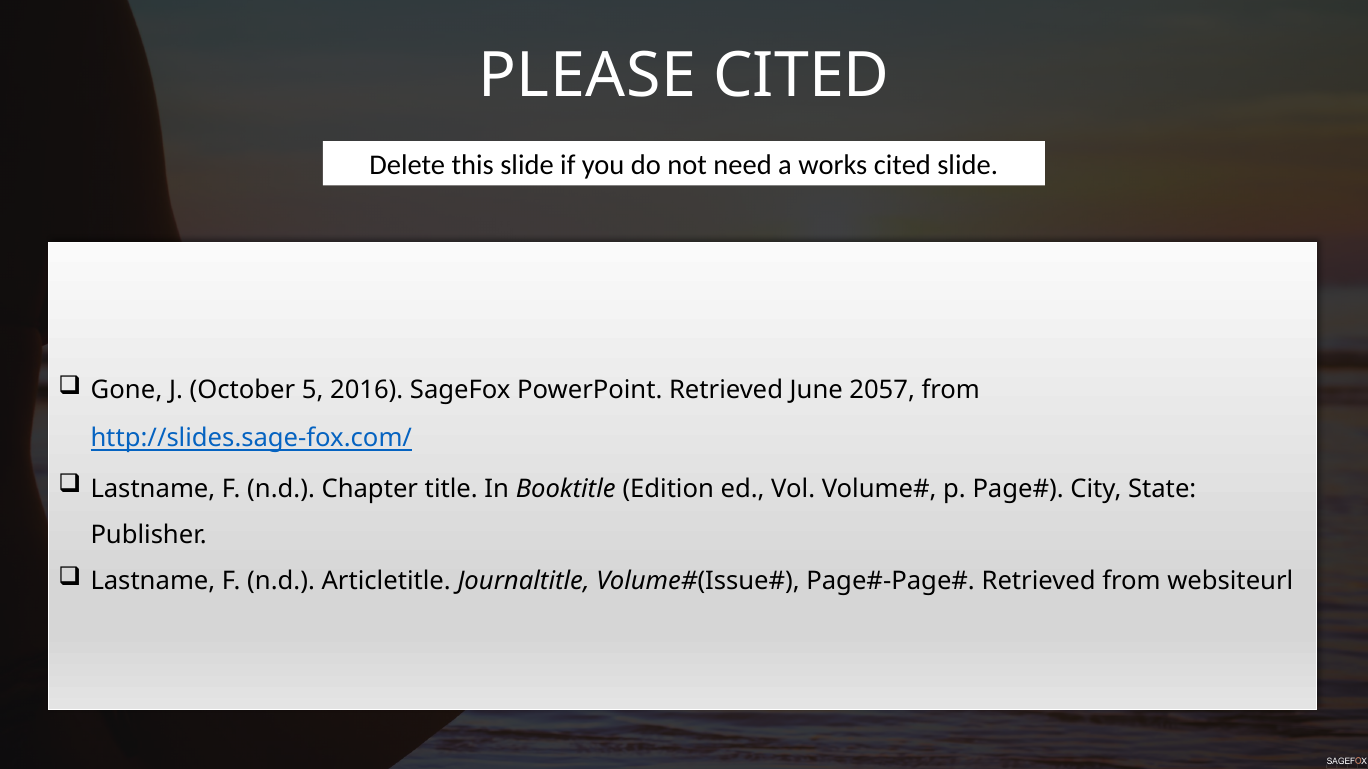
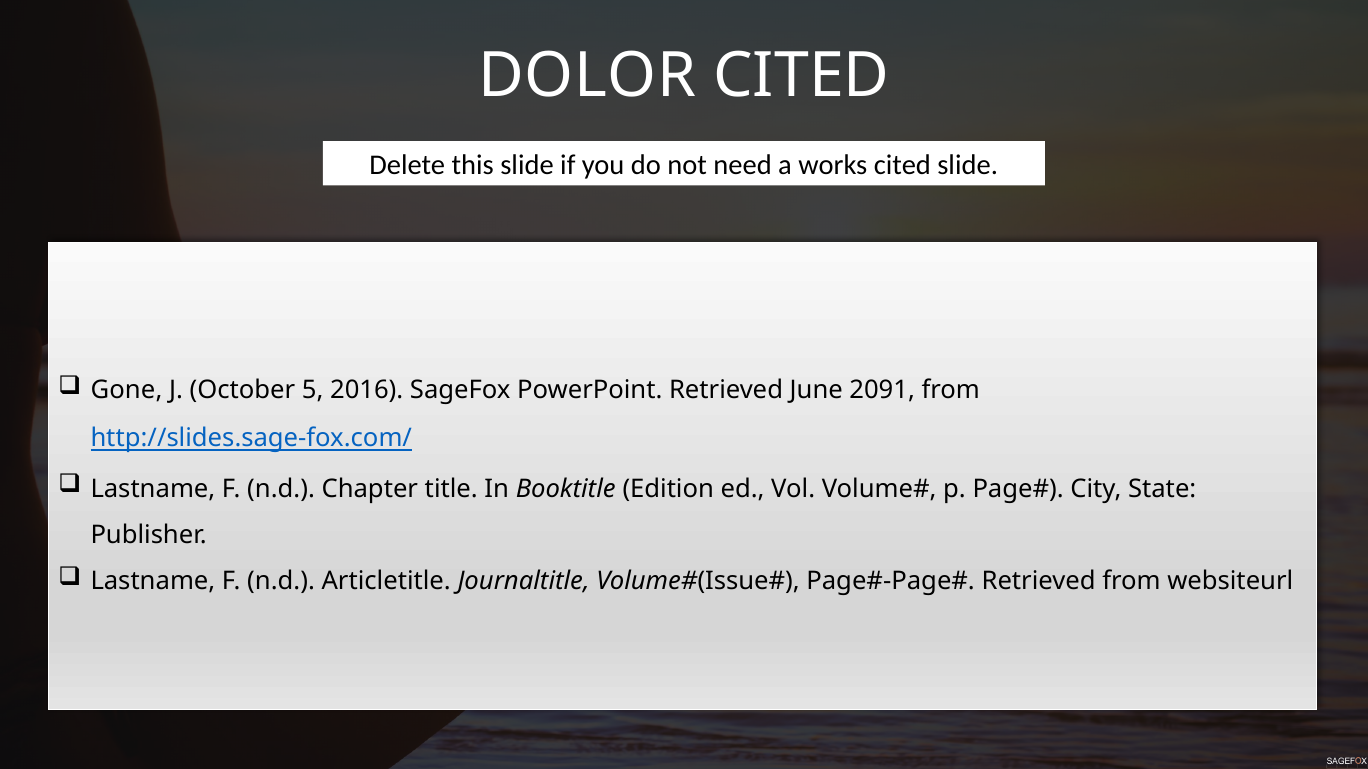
PLEASE: PLEASE -> DOLOR
2057: 2057 -> 2091
